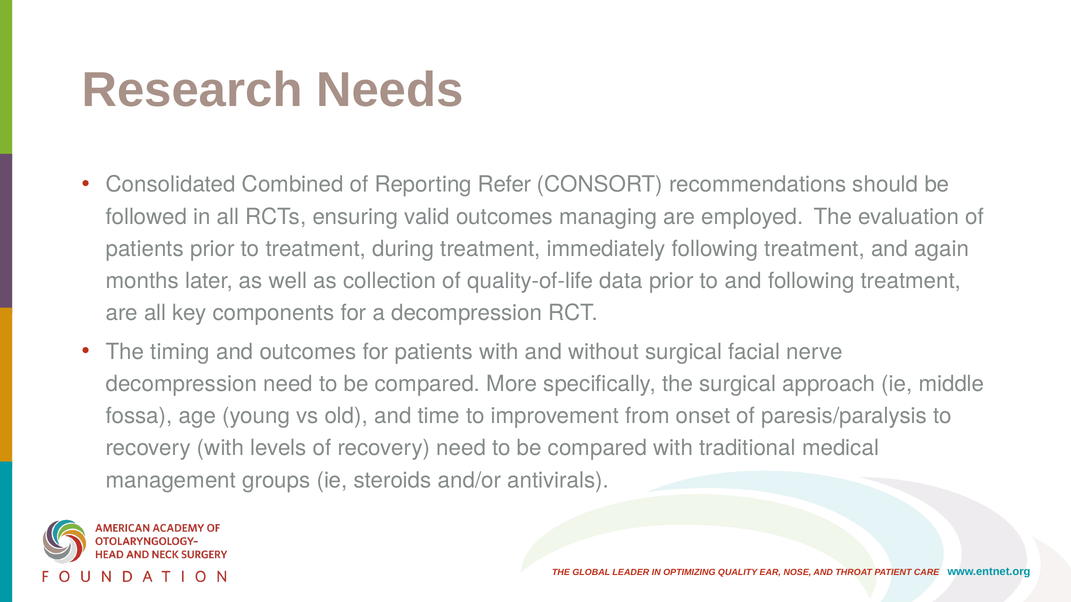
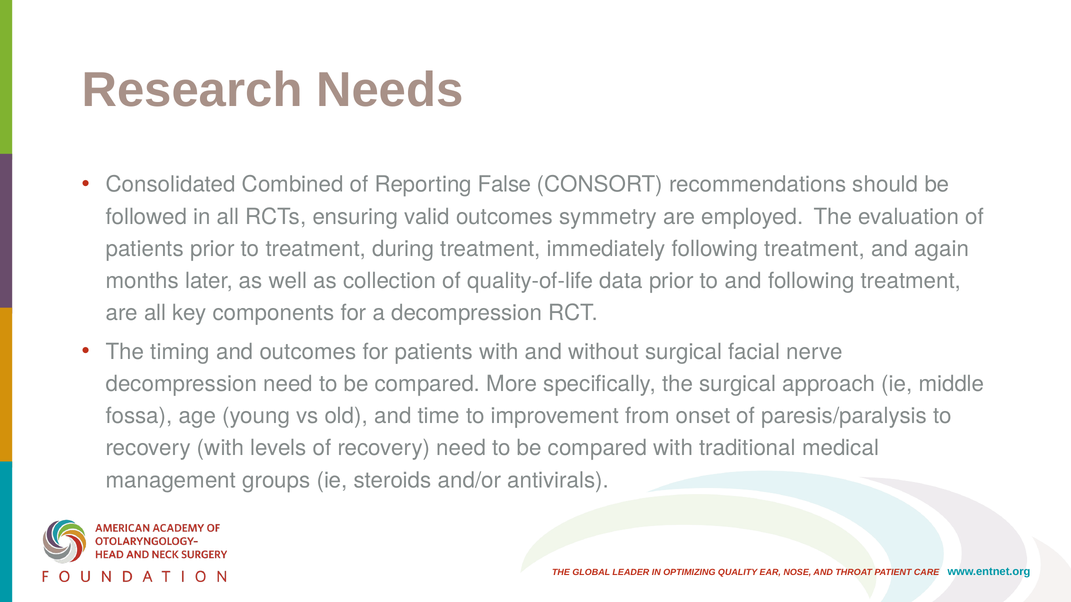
Refer: Refer -> False
managing: managing -> symmetry
